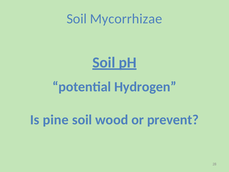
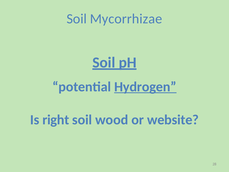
Hydrogen underline: none -> present
pine: pine -> right
prevent: prevent -> website
